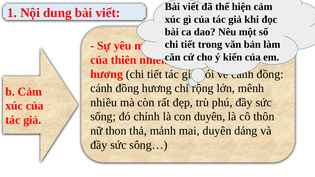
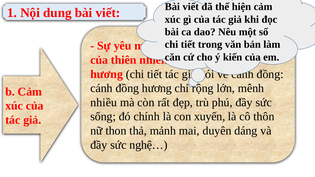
con duyên: duyên -> xuyến
sông…: sông… -> nghệ…
